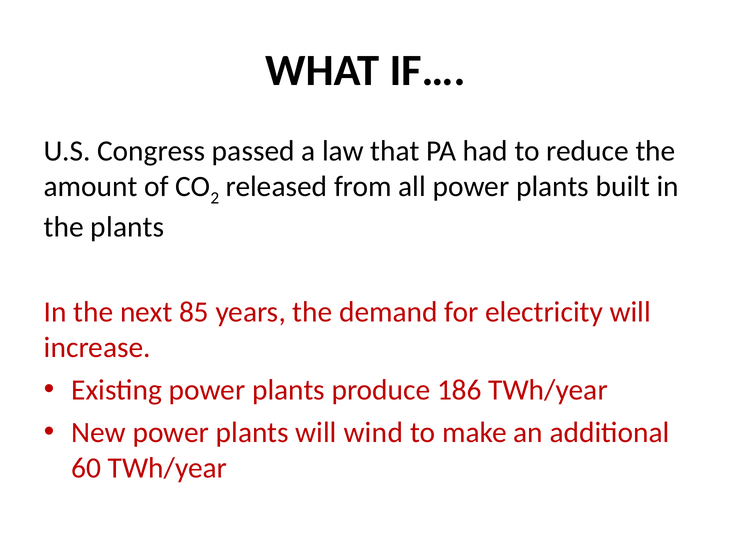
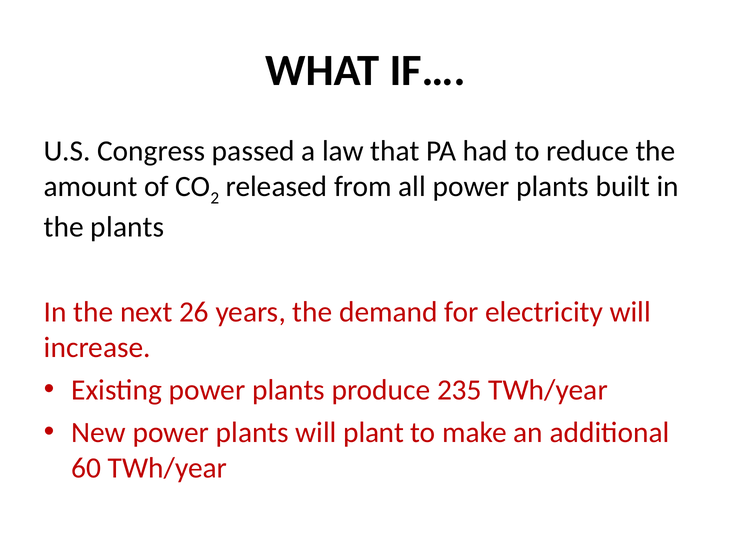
85: 85 -> 26
186: 186 -> 235
wind: wind -> plant
